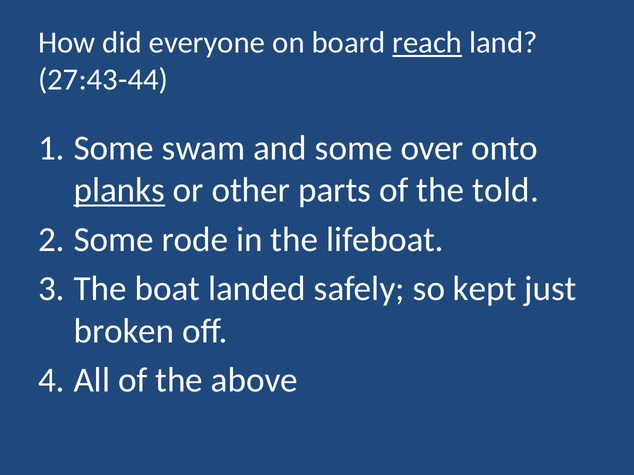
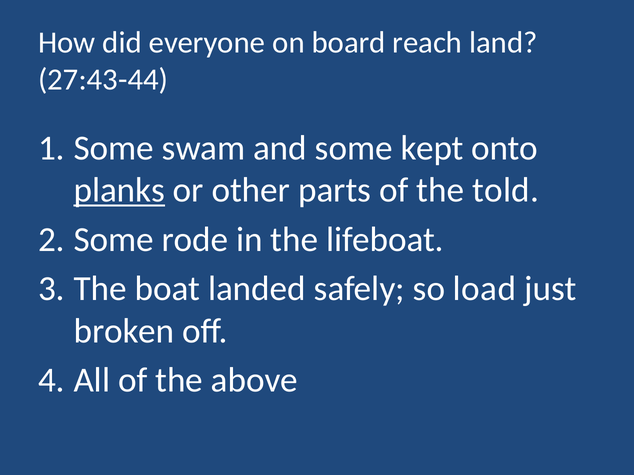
reach underline: present -> none
over: over -> kept
kept: kept -> load
